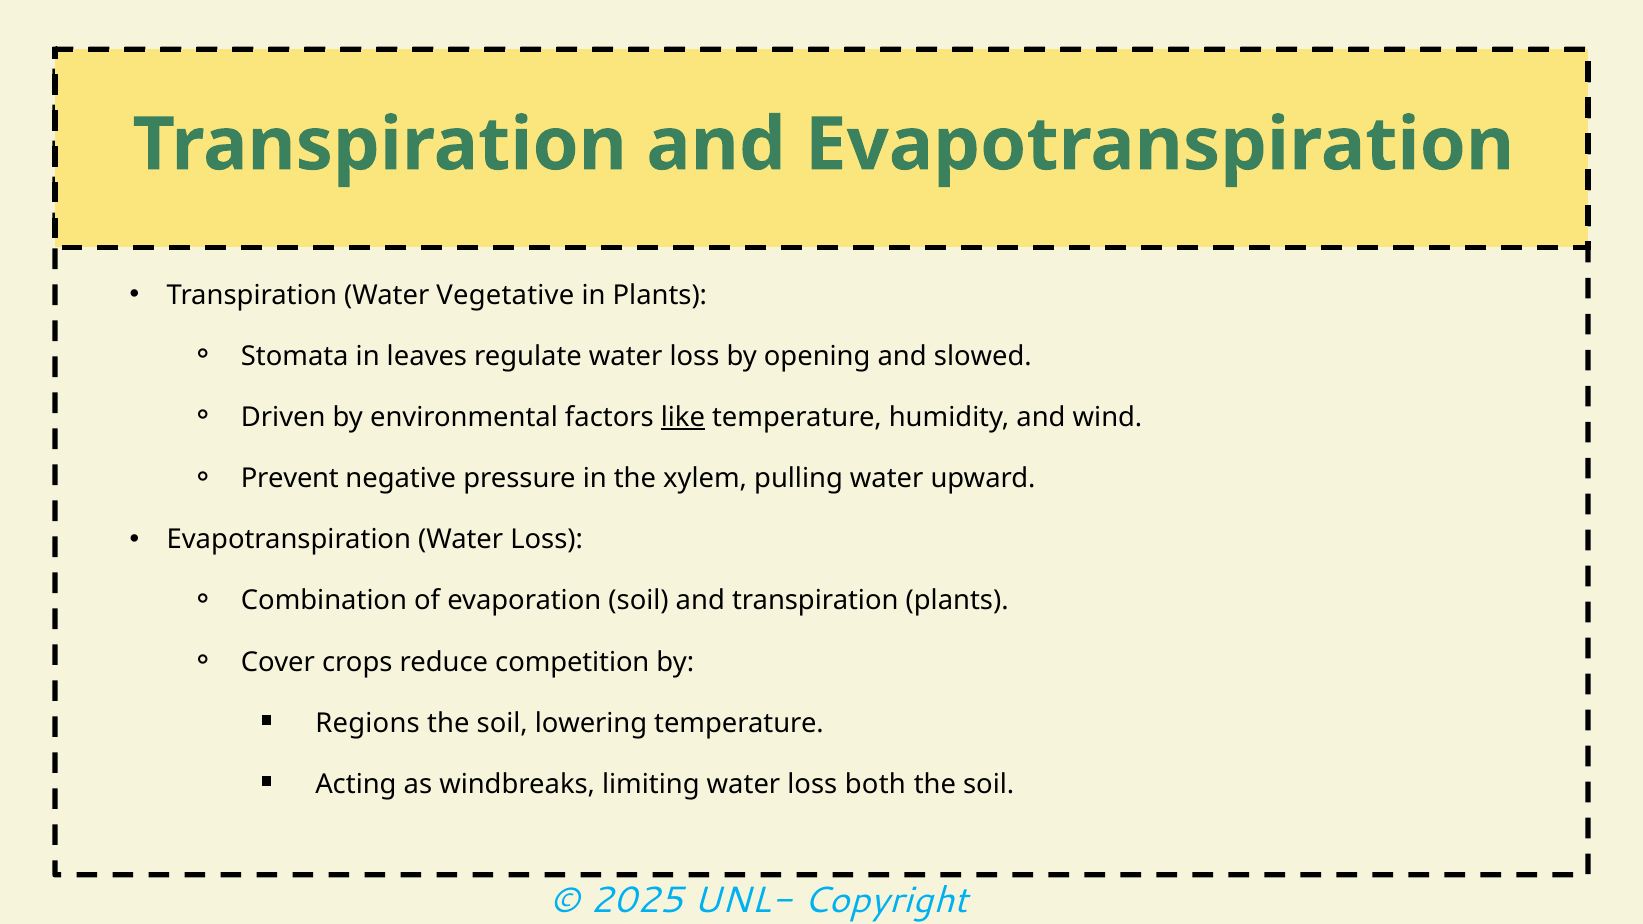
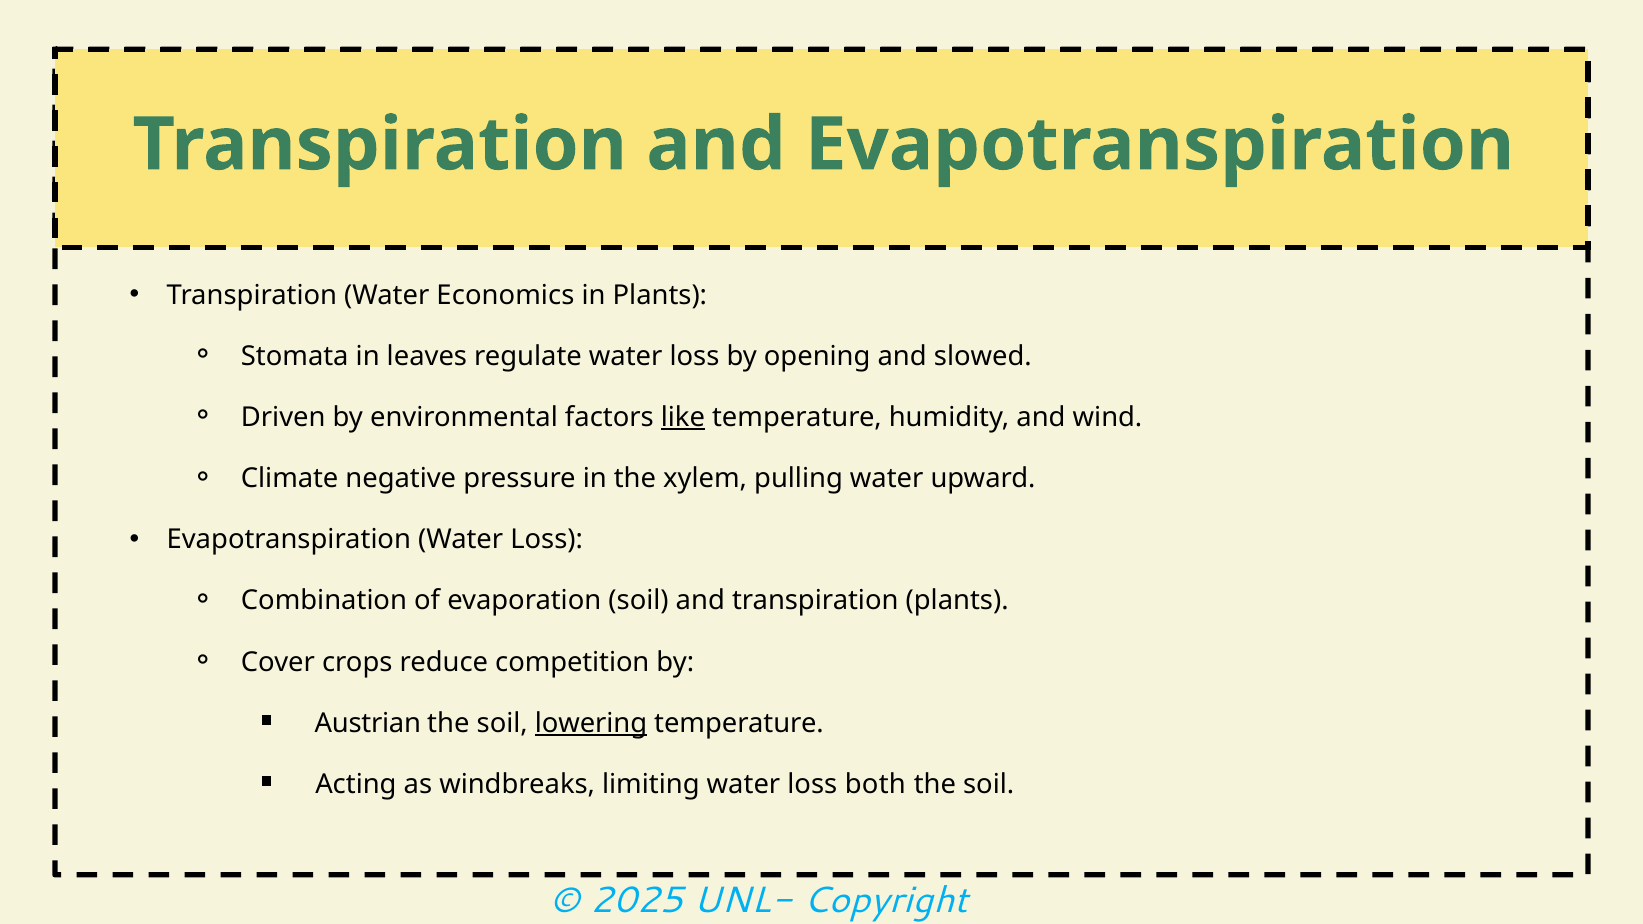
Vegetative: Vegetative -> Economics
Prevent: Prevent -> Climate
Regions: Regions -> Austrian
lowering underline: none -> present
